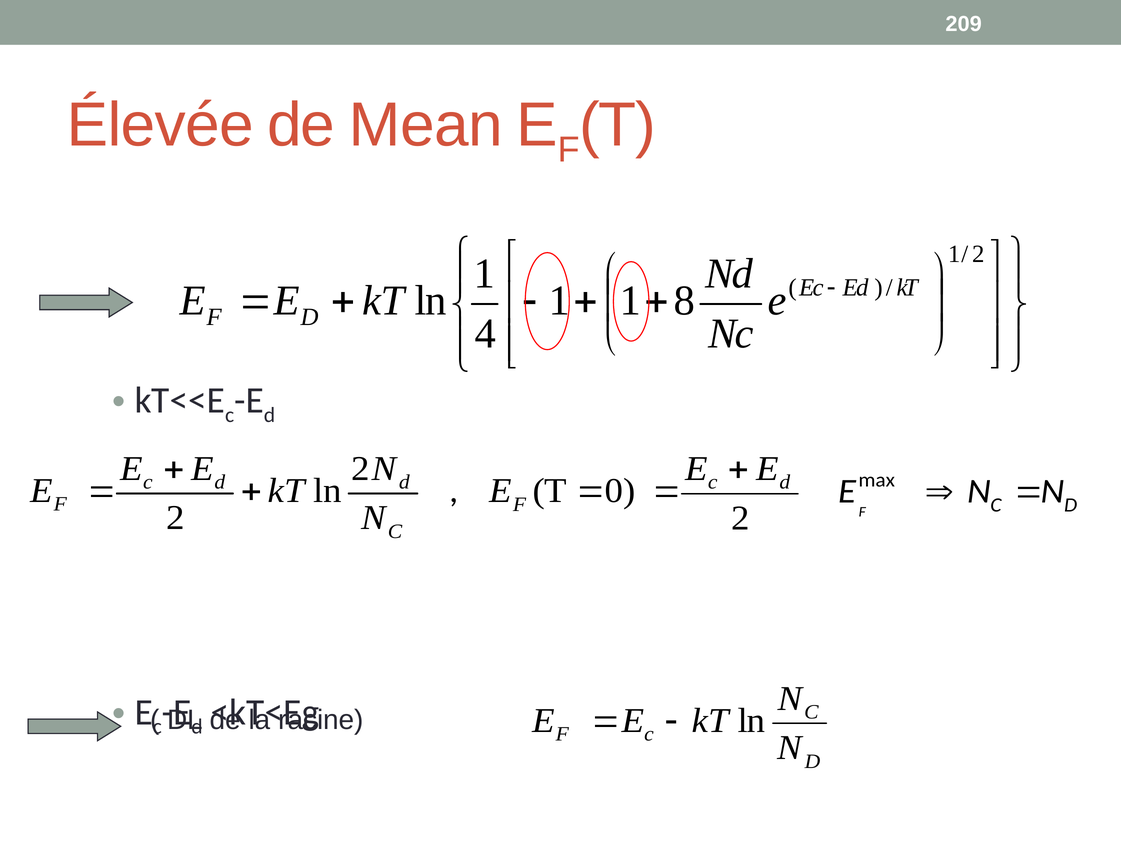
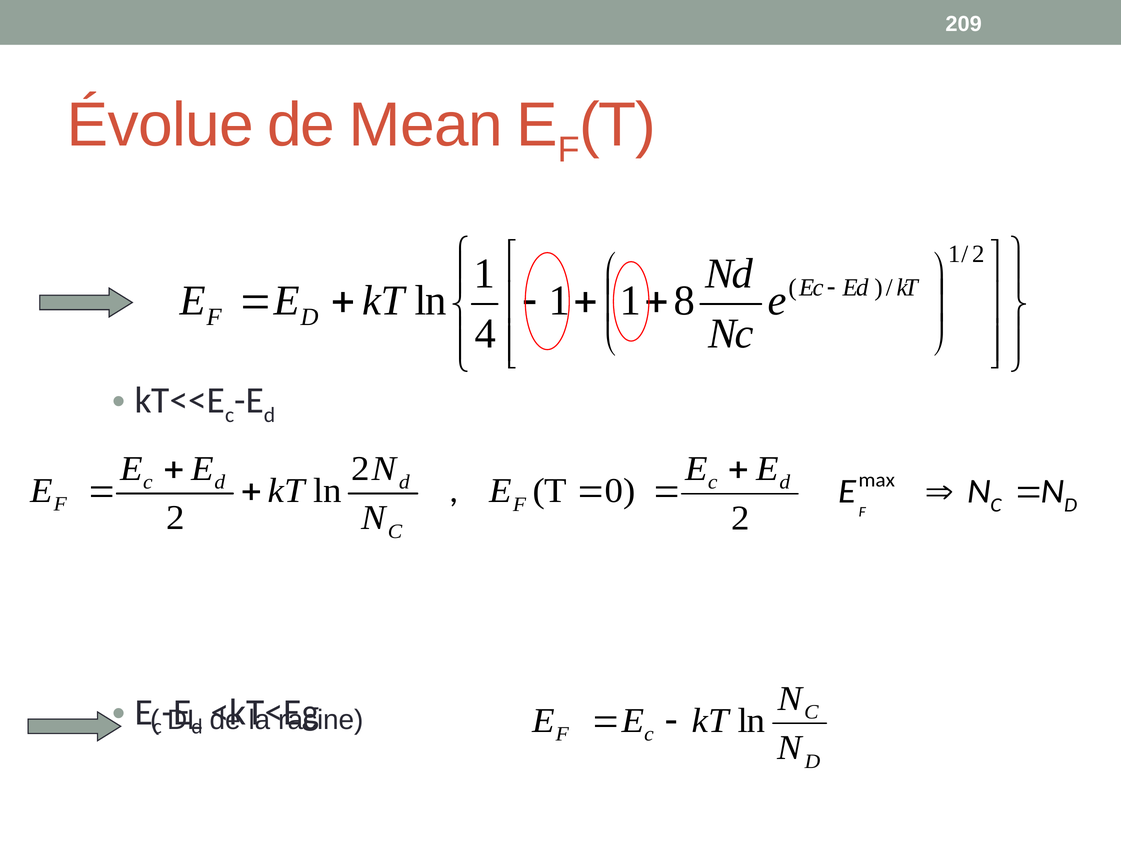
Élevée: Élevée -> Évolue
